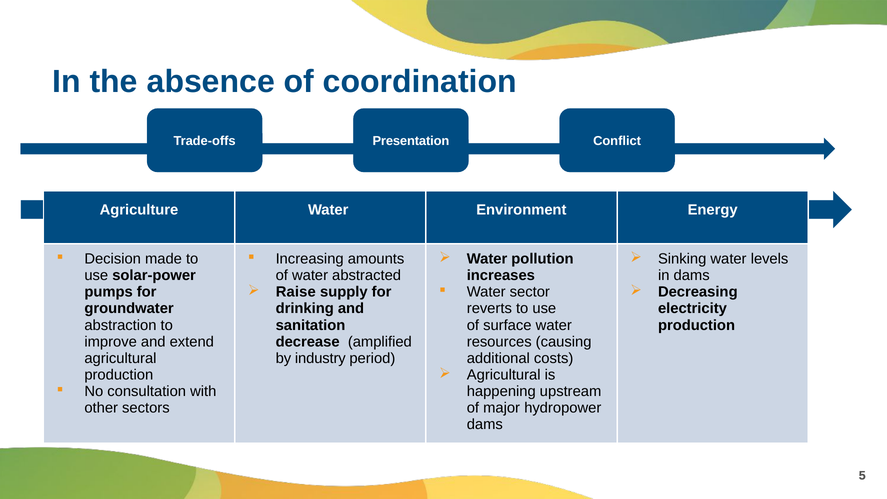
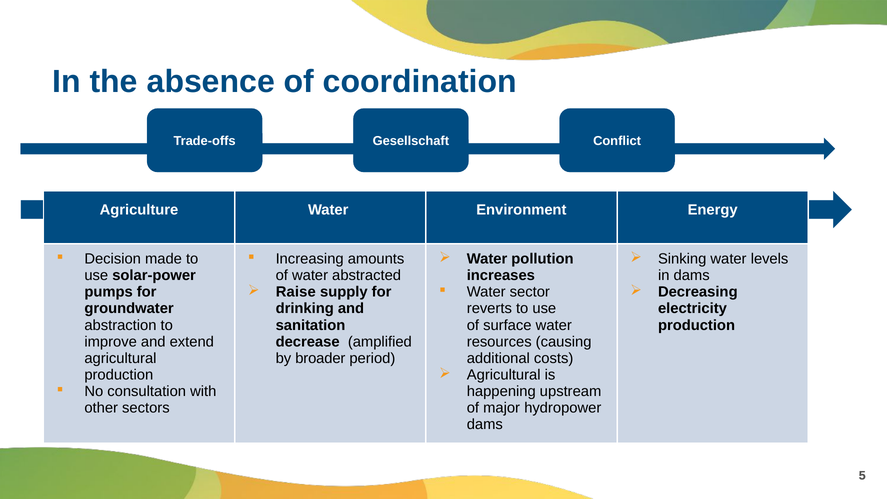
Presentation: Presentation -> Gesellschaft
industry: industry -> broader
